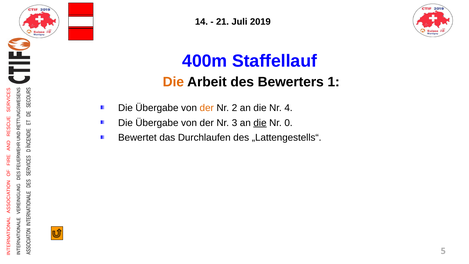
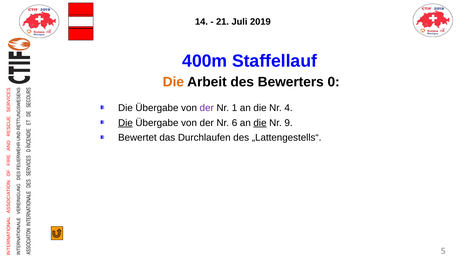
1: 1 -> 0
der at (207, 108) colour: orange -> purple
2: 2 -> 1
Die at (125, 123) underline: none -> present
3: 3 -> 6
0: 0 -> 9
